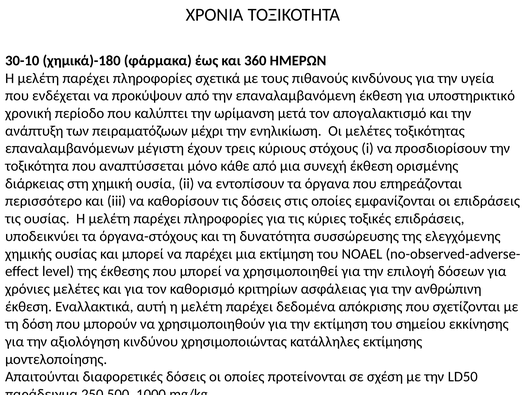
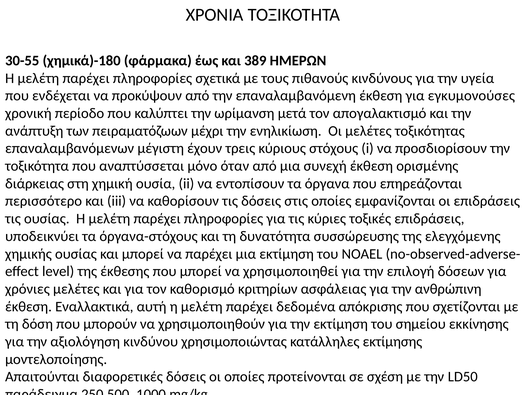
30-10: 30-10 -> 30-55
360: 360 -> 389
υποστηρικτικό: υποστηρικτικό -> εγκυμονούσες
κάθε: κάθε -> όταν
